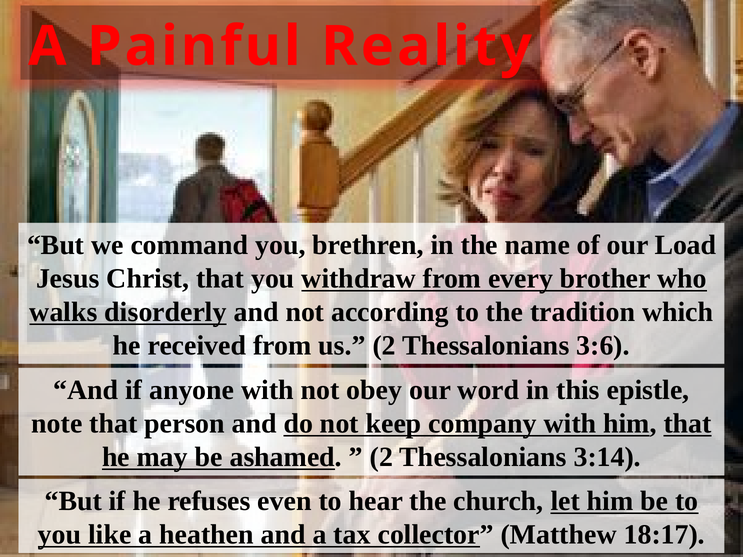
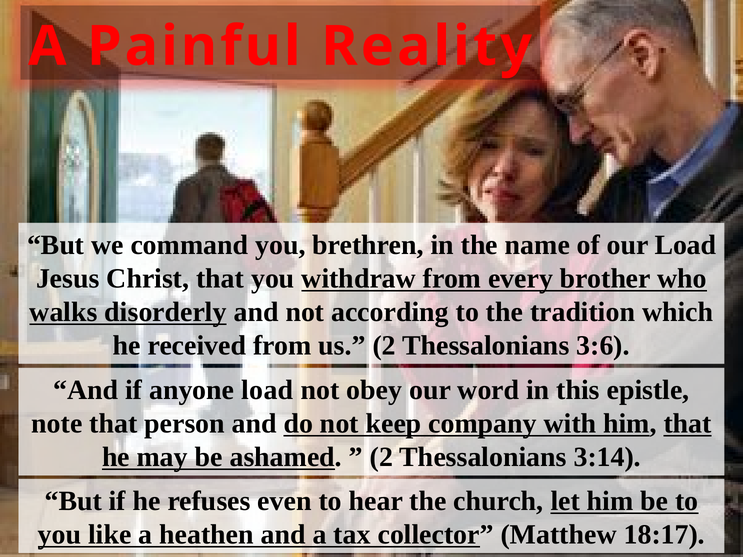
anyone with: with -> load
